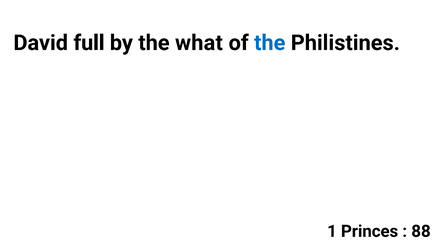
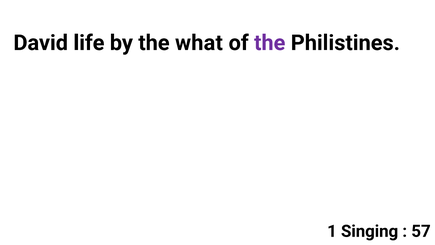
full: full -> life
the at (270, 43) colour: blue -> purple
Princes: Princes -> Singing
88: 88 -> 57
